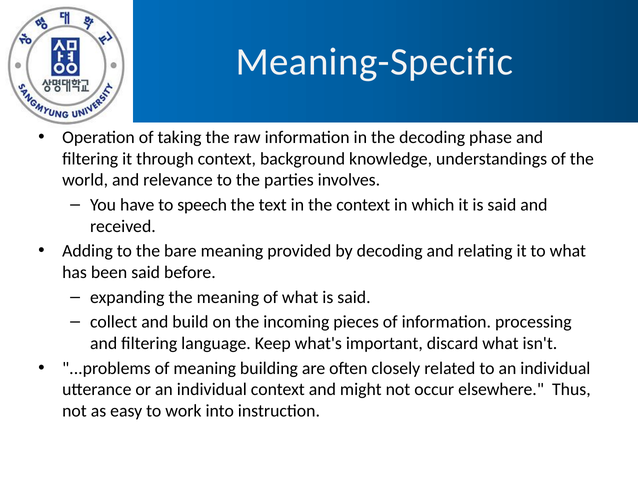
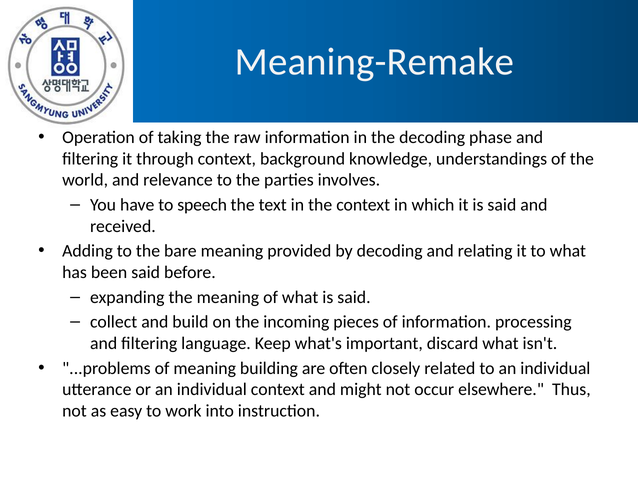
Meaning-Specific: Meaning-Specific -> Meaning-Remake
